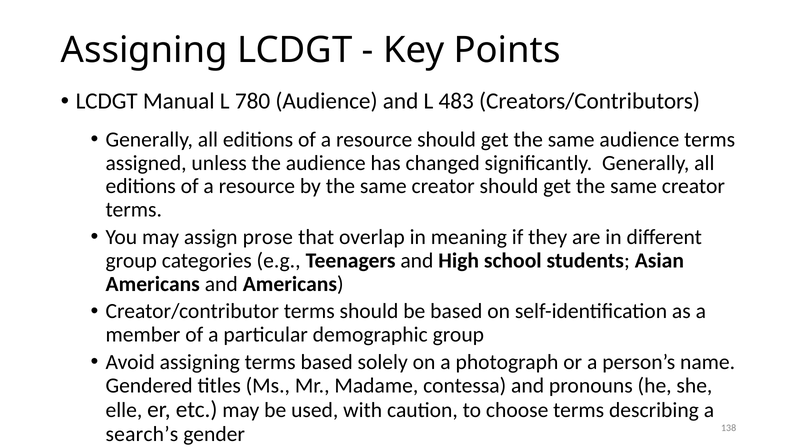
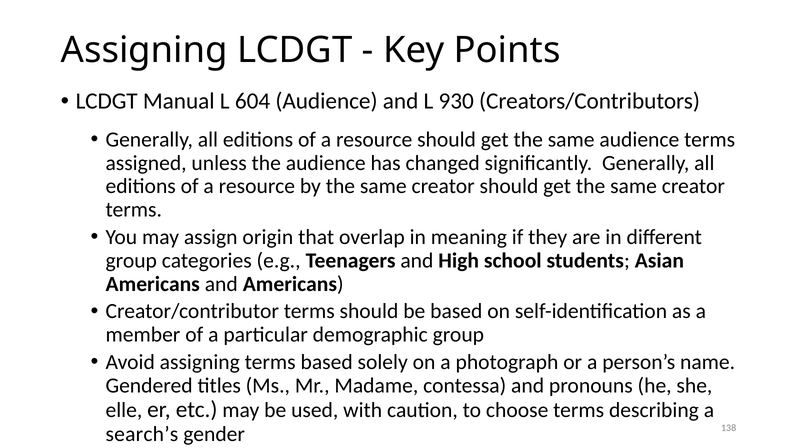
780: 780 -> 604
483: 483 -> 930
prose: prose -> origin
